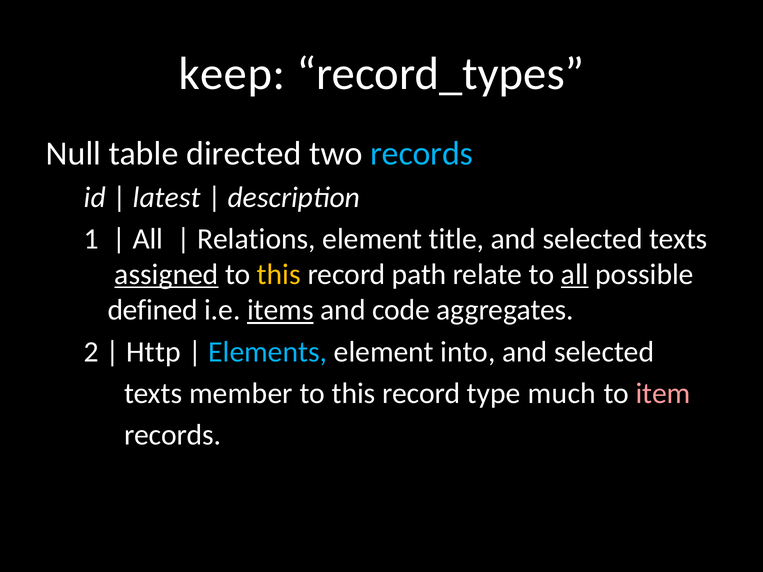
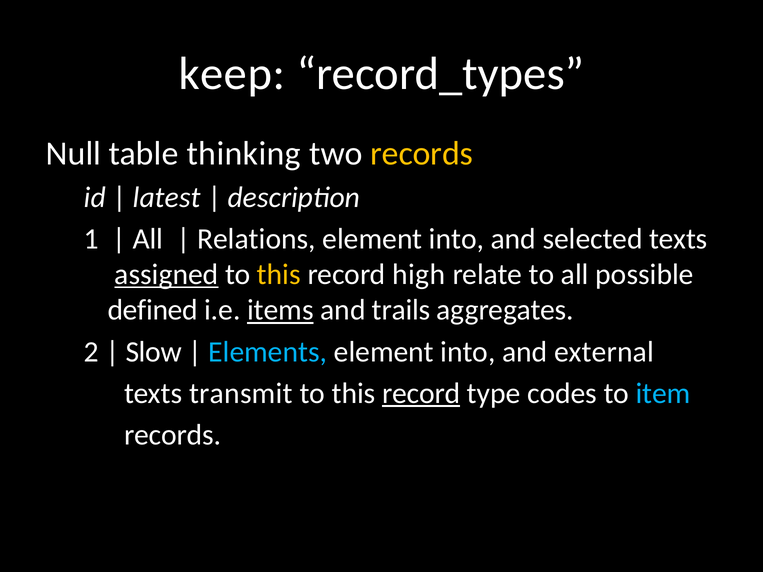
directed: directed -> thinking
records at (422, 154) colour: light blue -> yellow
title at (457, 239): title -> into
path: path -> high
all at (575, 275) underline: present -> none
code: code -> trails
Http: Http -> Slow
selected at (604, 352): selected -> external
member: member -> transmit
record at (421, 393) underline: none -> present
much: much -> codes
item colour: pink -> light blue
